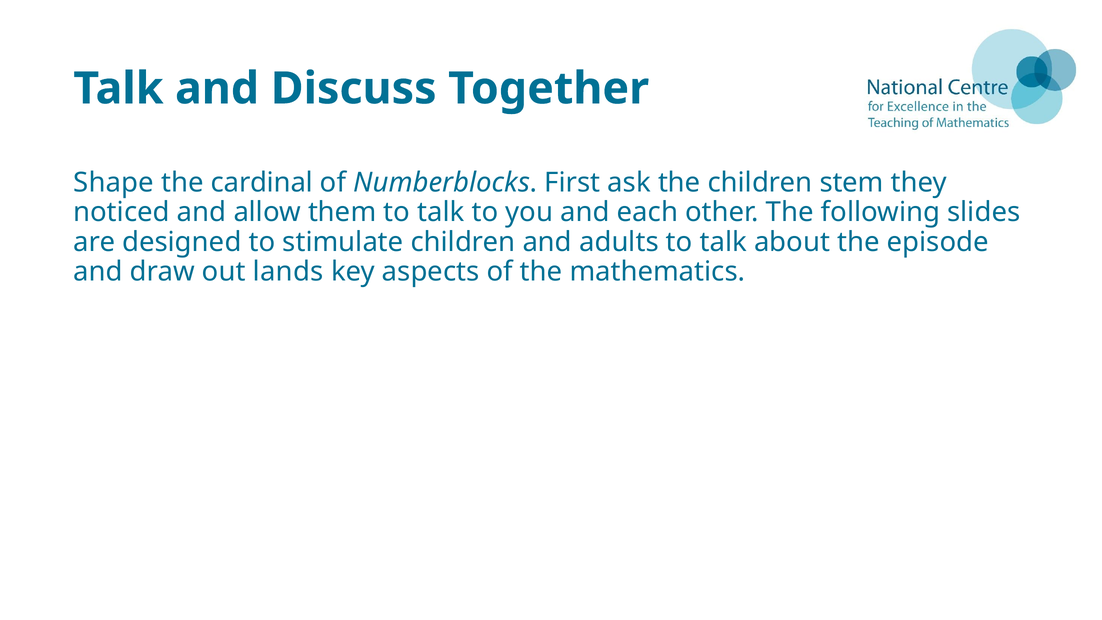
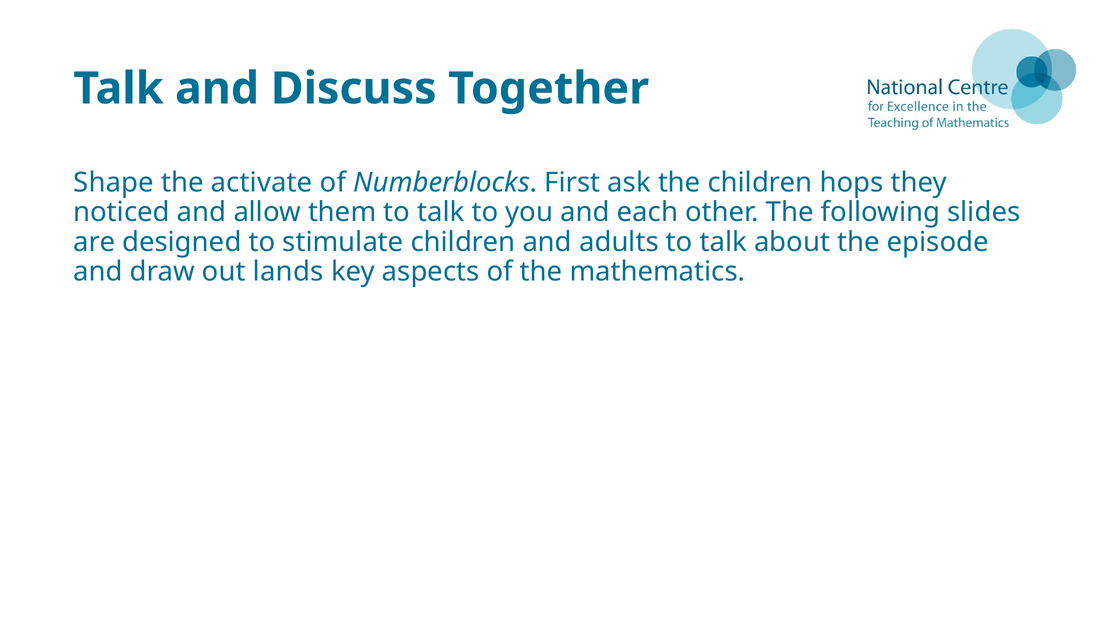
cardinal: cardinal -> activate
stem: stem -> hops
